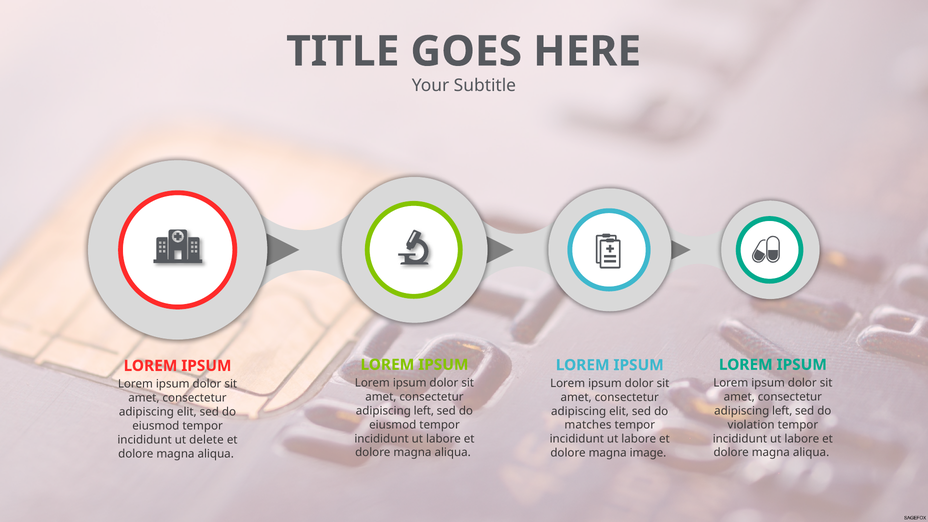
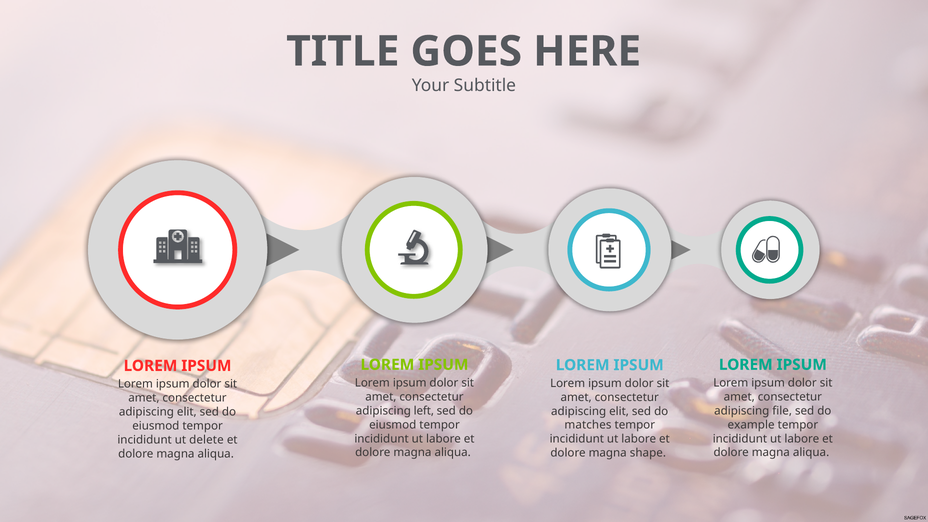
left at (782, 411): left -> file
violation: violation -> example
image: image -> shape
